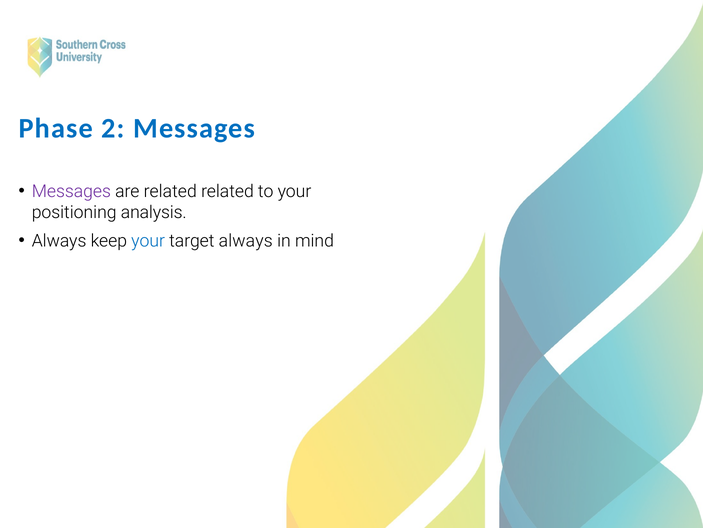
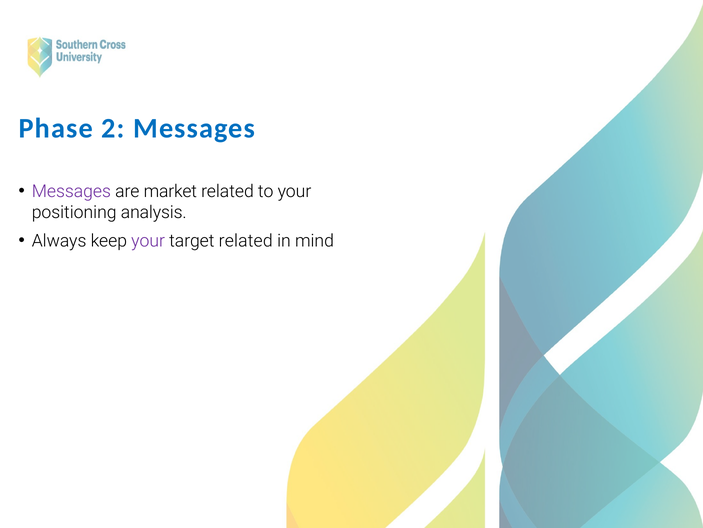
are related: related -> market
your at (148, 240) colour: blue -> purple
target always: always -> related
